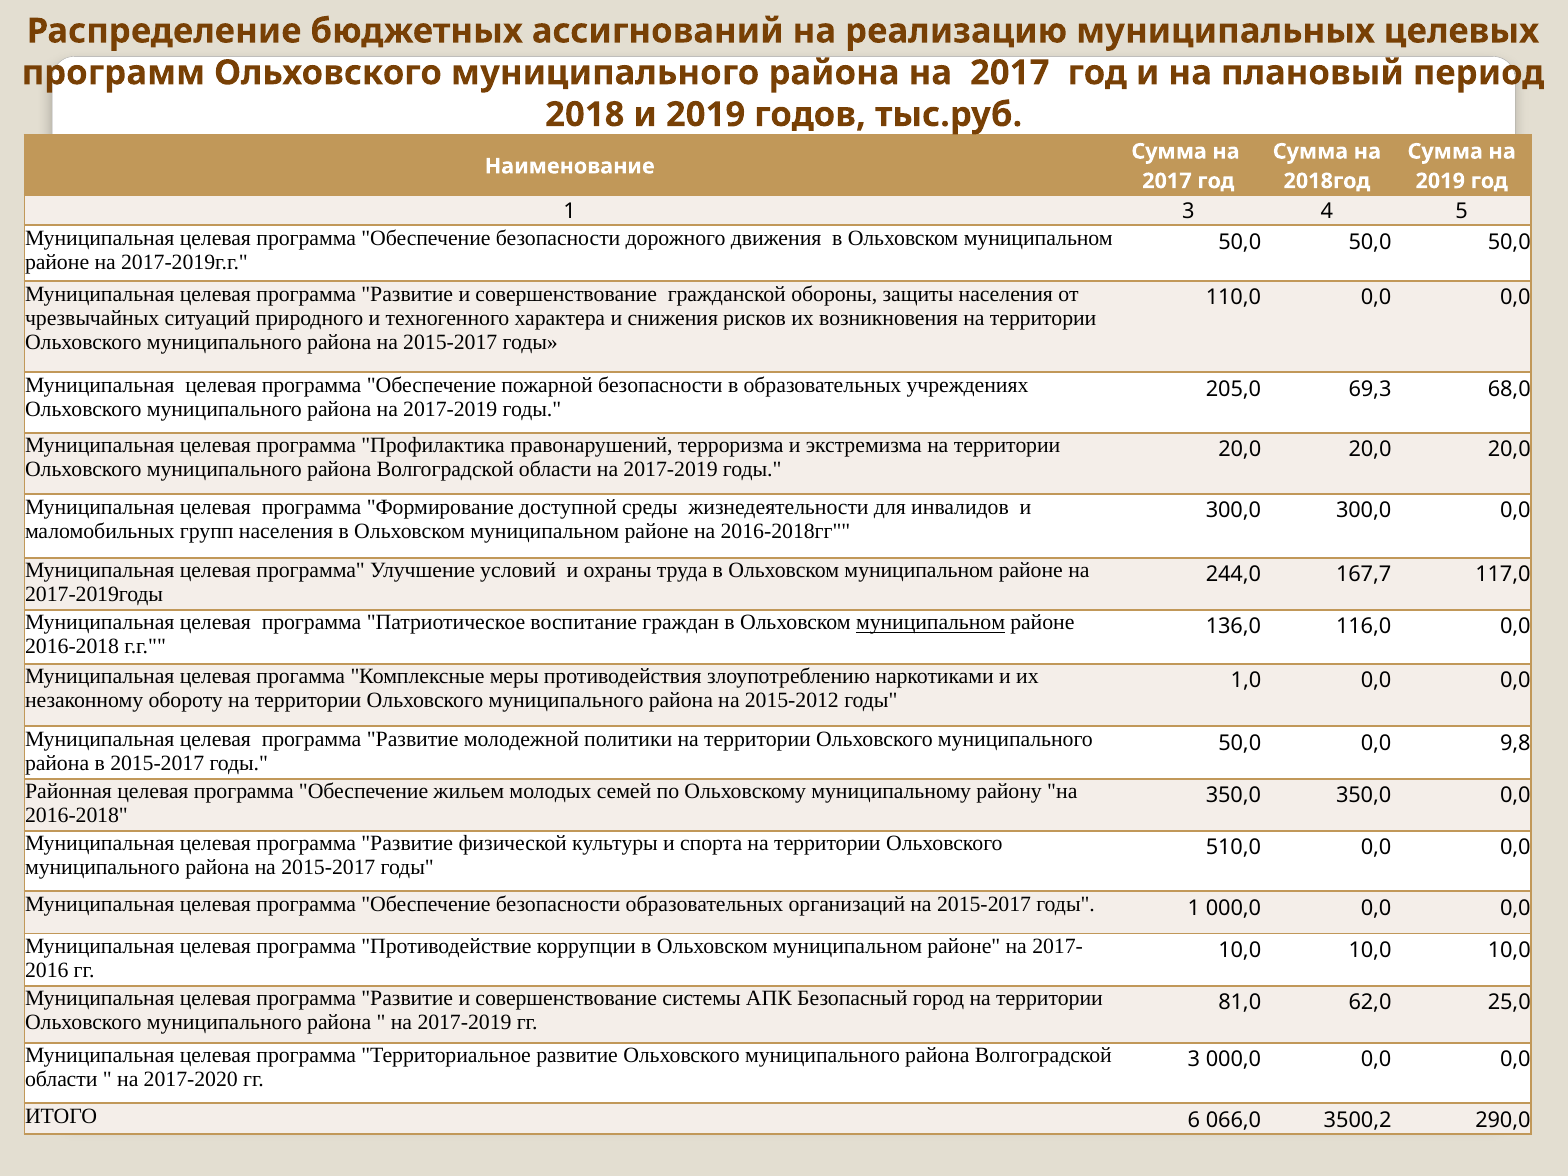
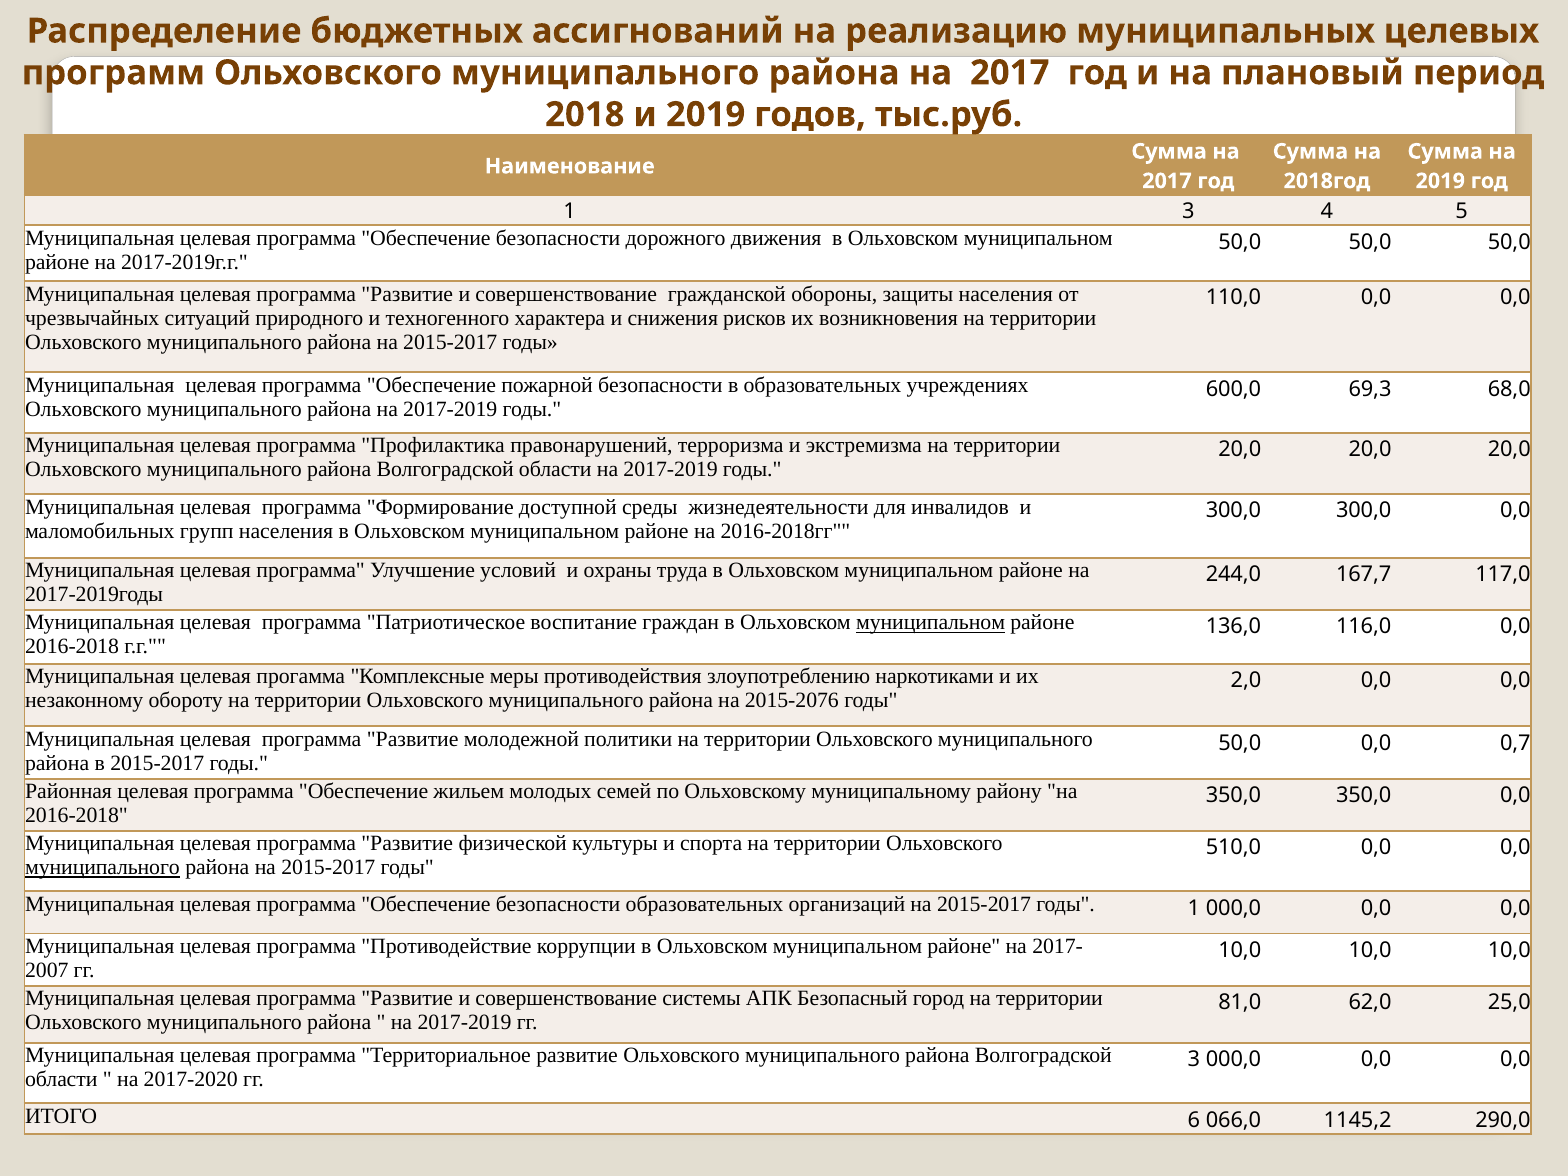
205,0: 205,0 -> 600,0
1,0: 1,0 -> 2,0
2015-2012: 2015-2012 -> 2015-2076
9,8: 9,8 -> 0,7
муниципального at (102, 868) underline: none -> present
2016: 2016 -> 2007
3500,2: 3500,2 -> 1145,2
